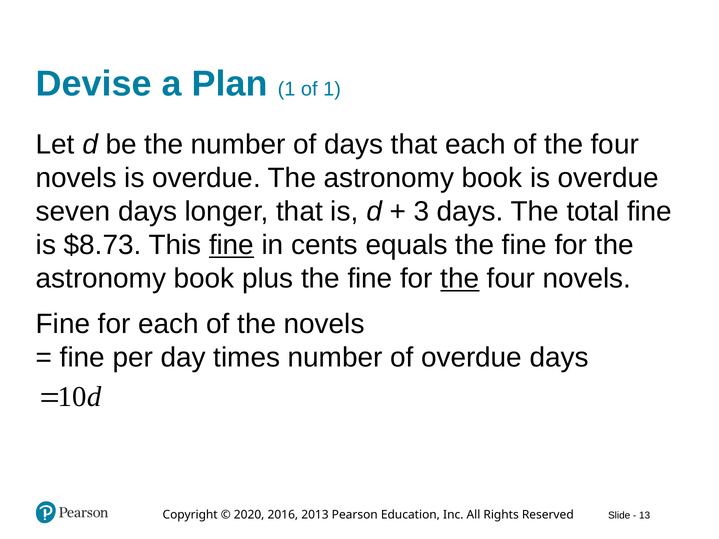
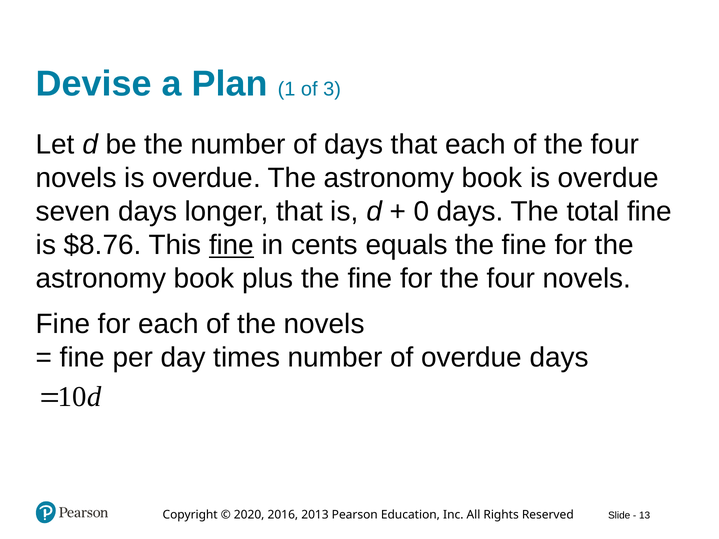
of 1: 1 -> 3
3: 3 -> 0
$8.73: $8.73 -> $8.76
the at (460, 279) underline: present -> none
